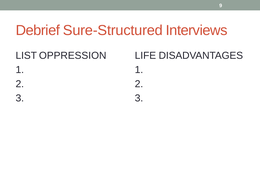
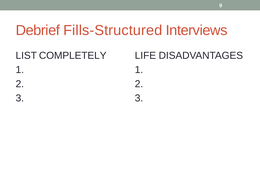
Sure-Structured: Sure-Structured -> Fills-Structured
OPPRESSION: OPPRESSION -> COMPLETELY
